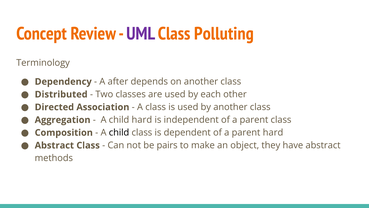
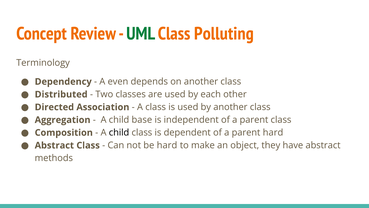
UML colour: purple -> green
after: after -> even
child hard: hard -> base
be pairs: pairs -> hard
